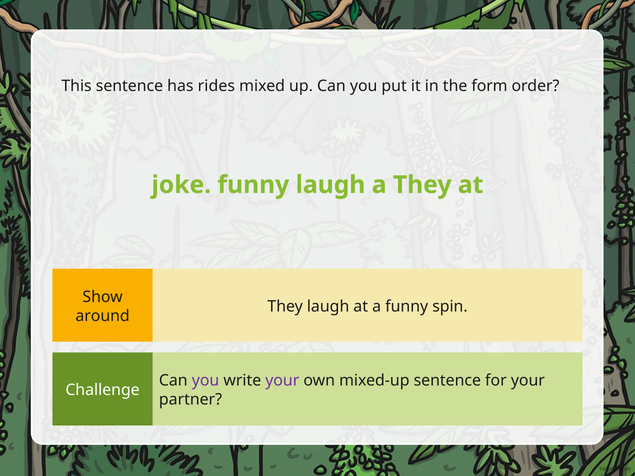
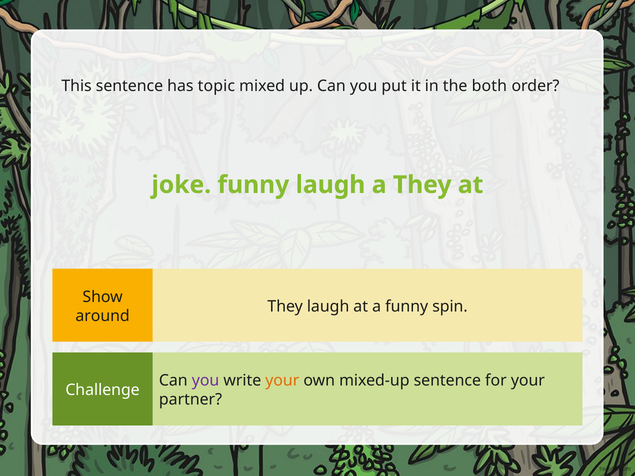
rides: rides -> topic
form: form -> both
your at (282, 381) colour: purple -> orange
